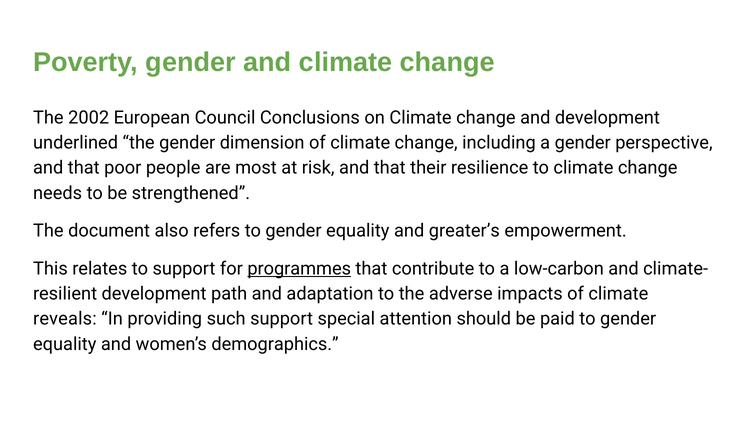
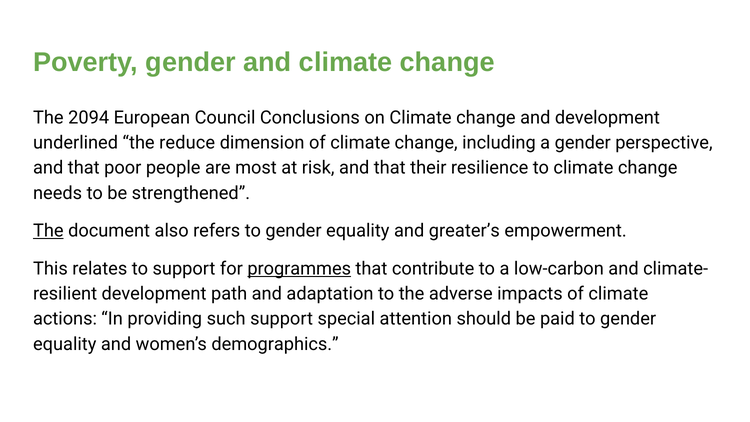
2002: 2002 -> 2094
the gender: gender -> reduce
The at (48, 231) underline: none -> present
reveals: reveals -> actions
